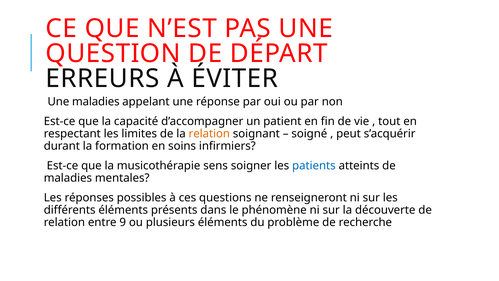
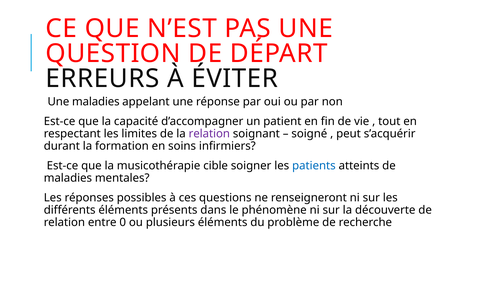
relation at (209, 134) colour: orange -> purple
sens: sens -> cible
9: 9 -> 0
